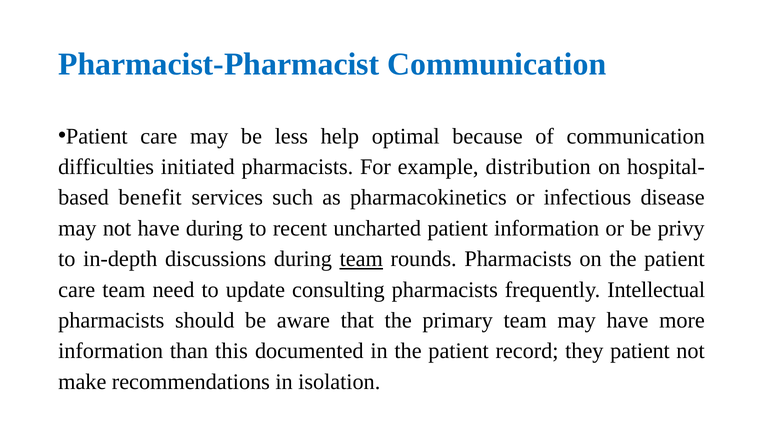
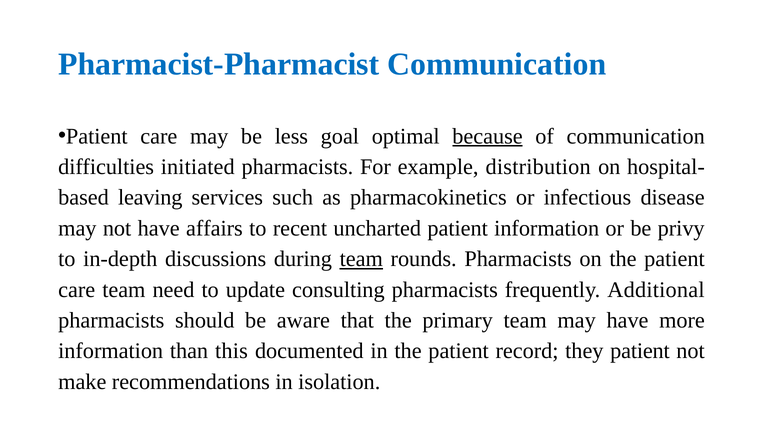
help: help -> goal
because underline: none -> present
benefit: benefit -> leaving
have during: during -> affairs
Intellectual: Intellectual -> Additional
